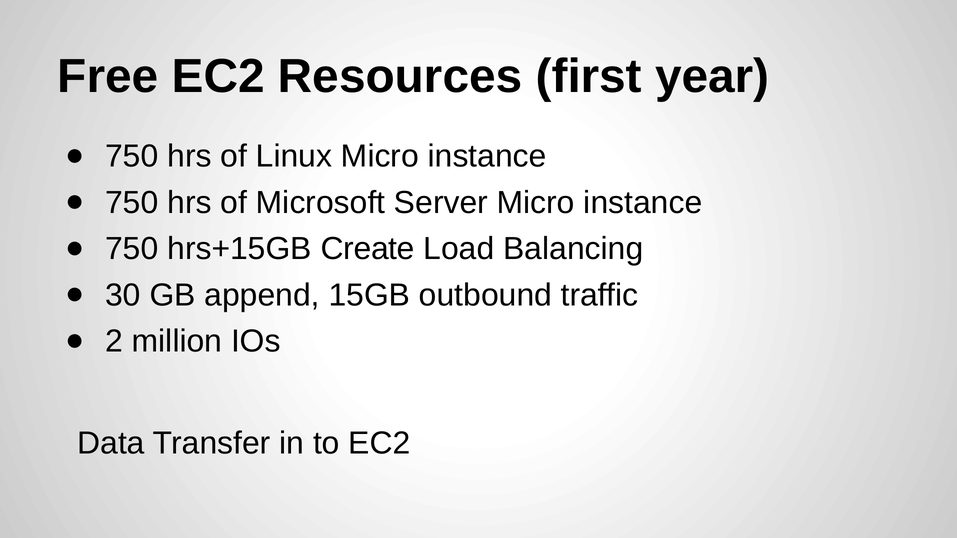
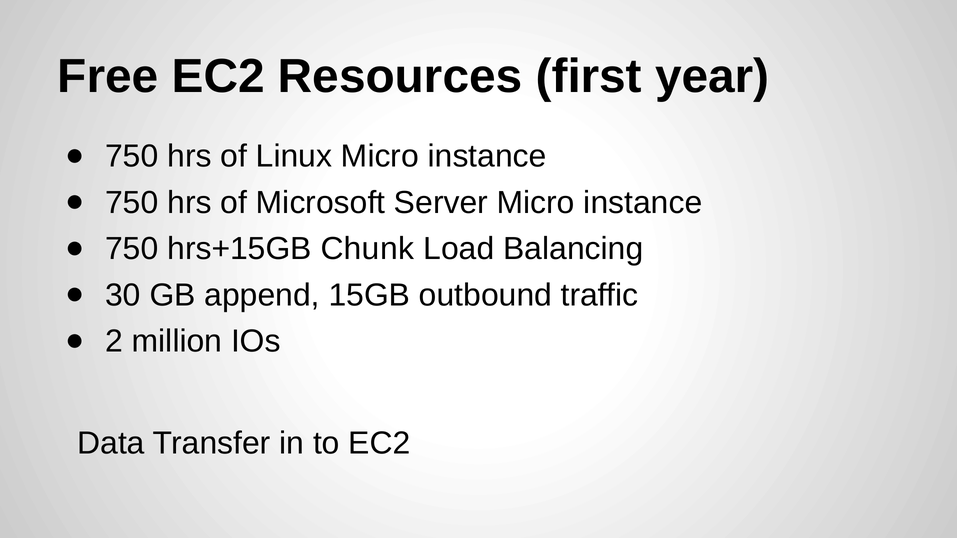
Create: Create -> Chunk
